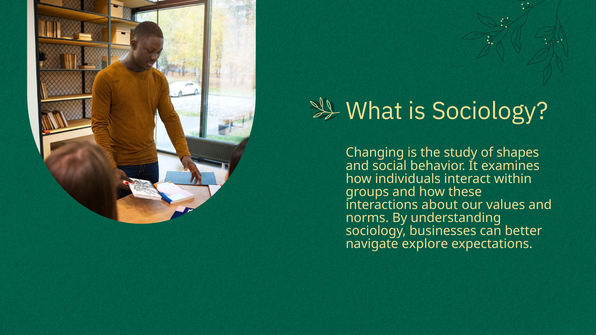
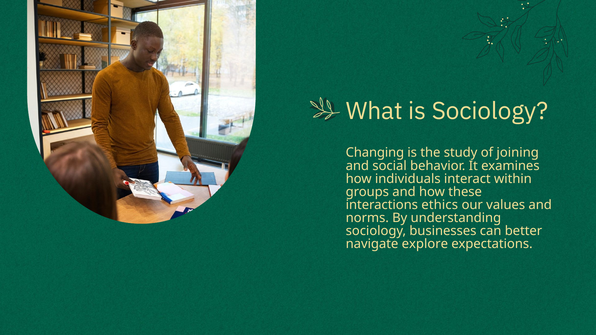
shapes: shapes -> joining
about: about -> ethics
